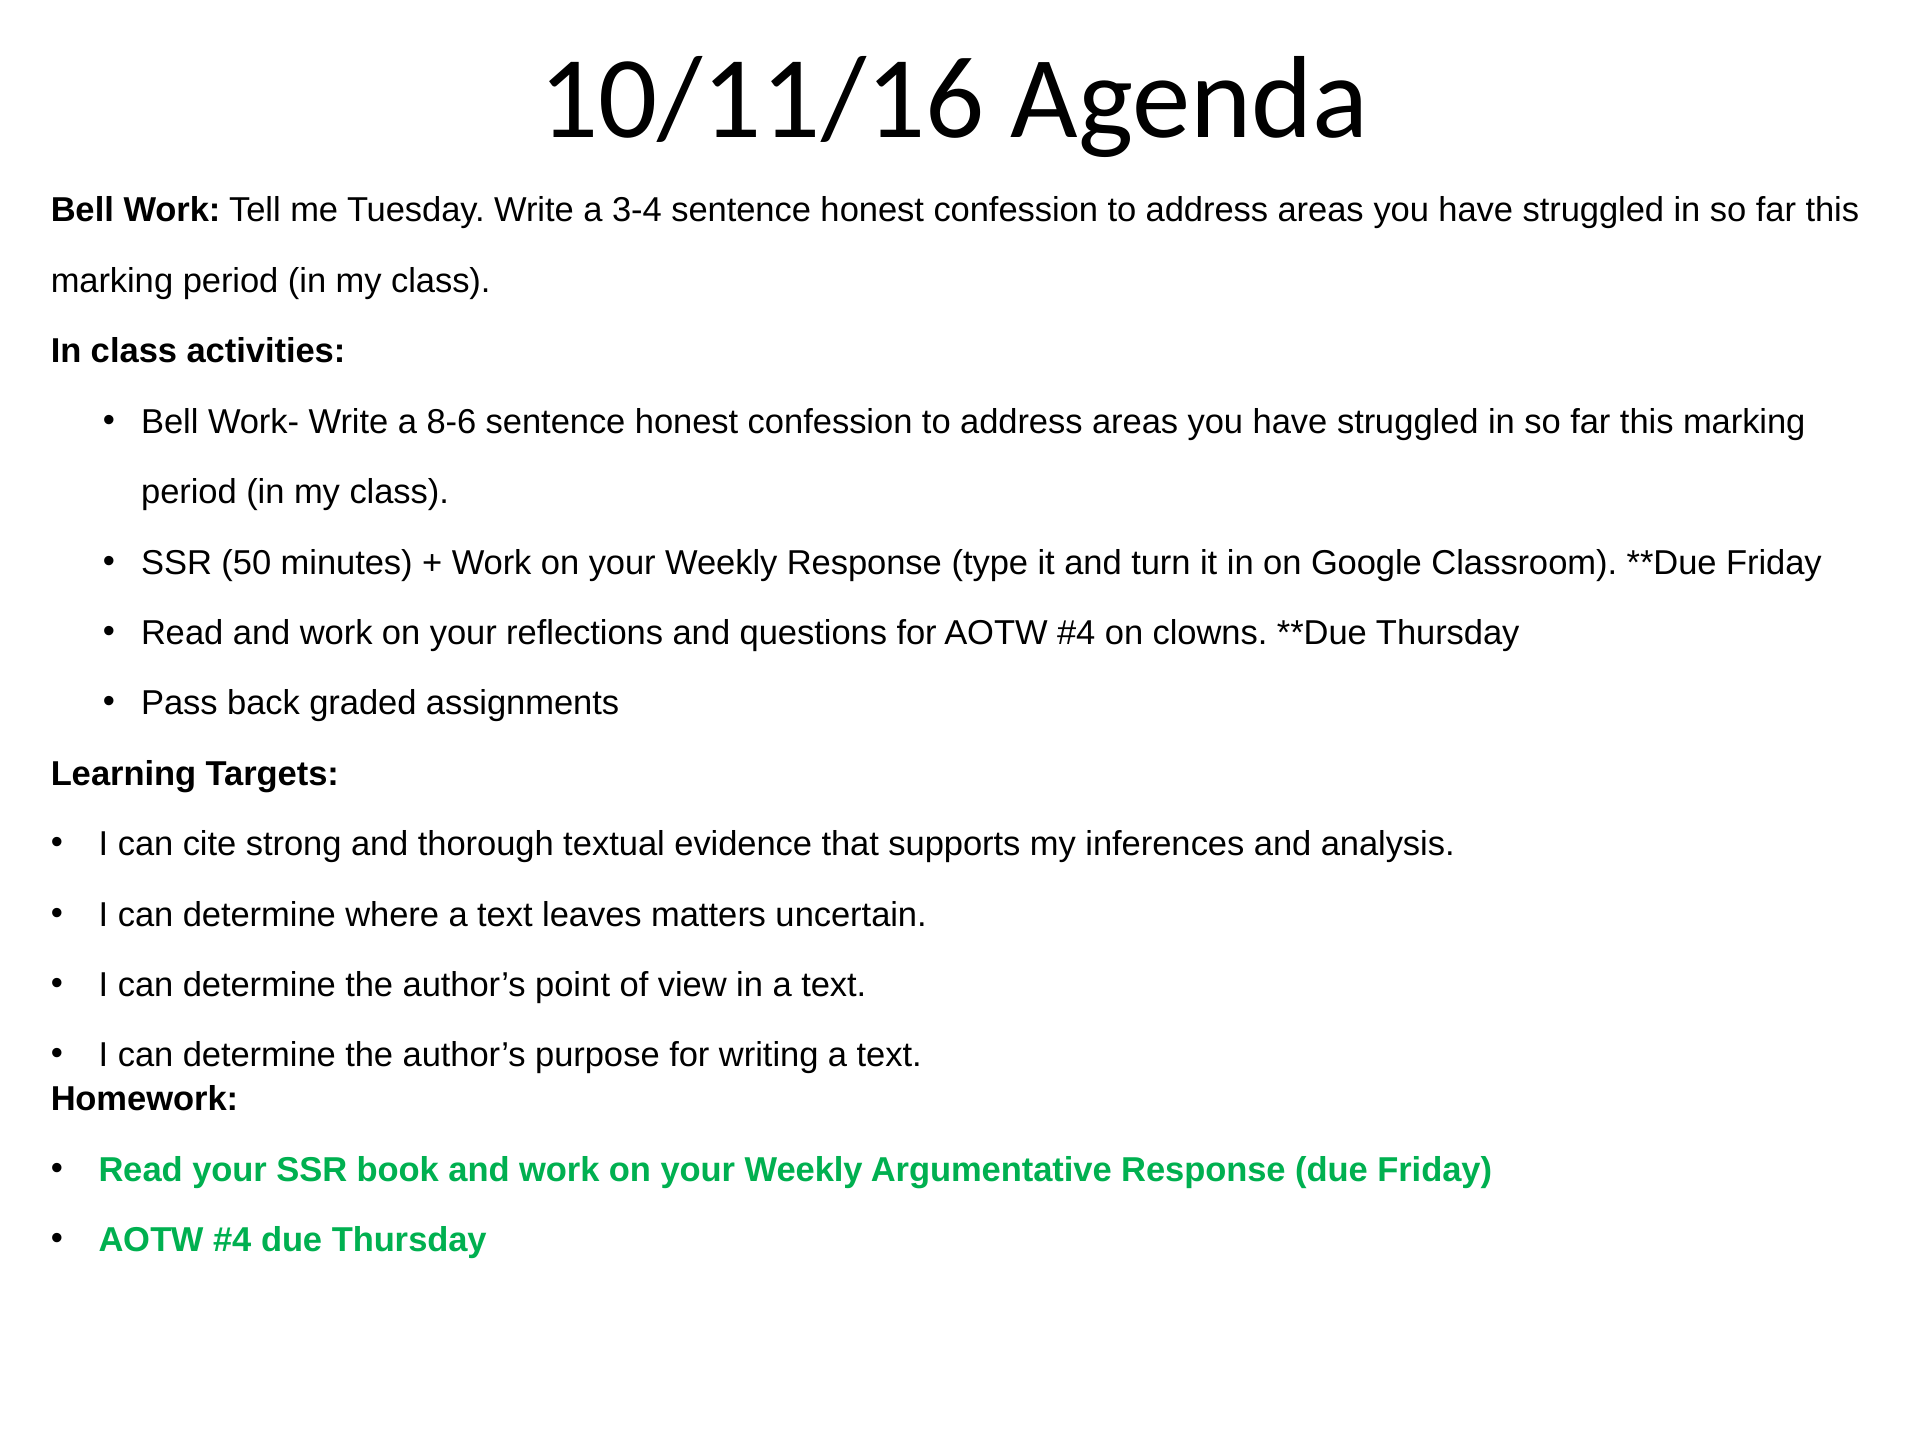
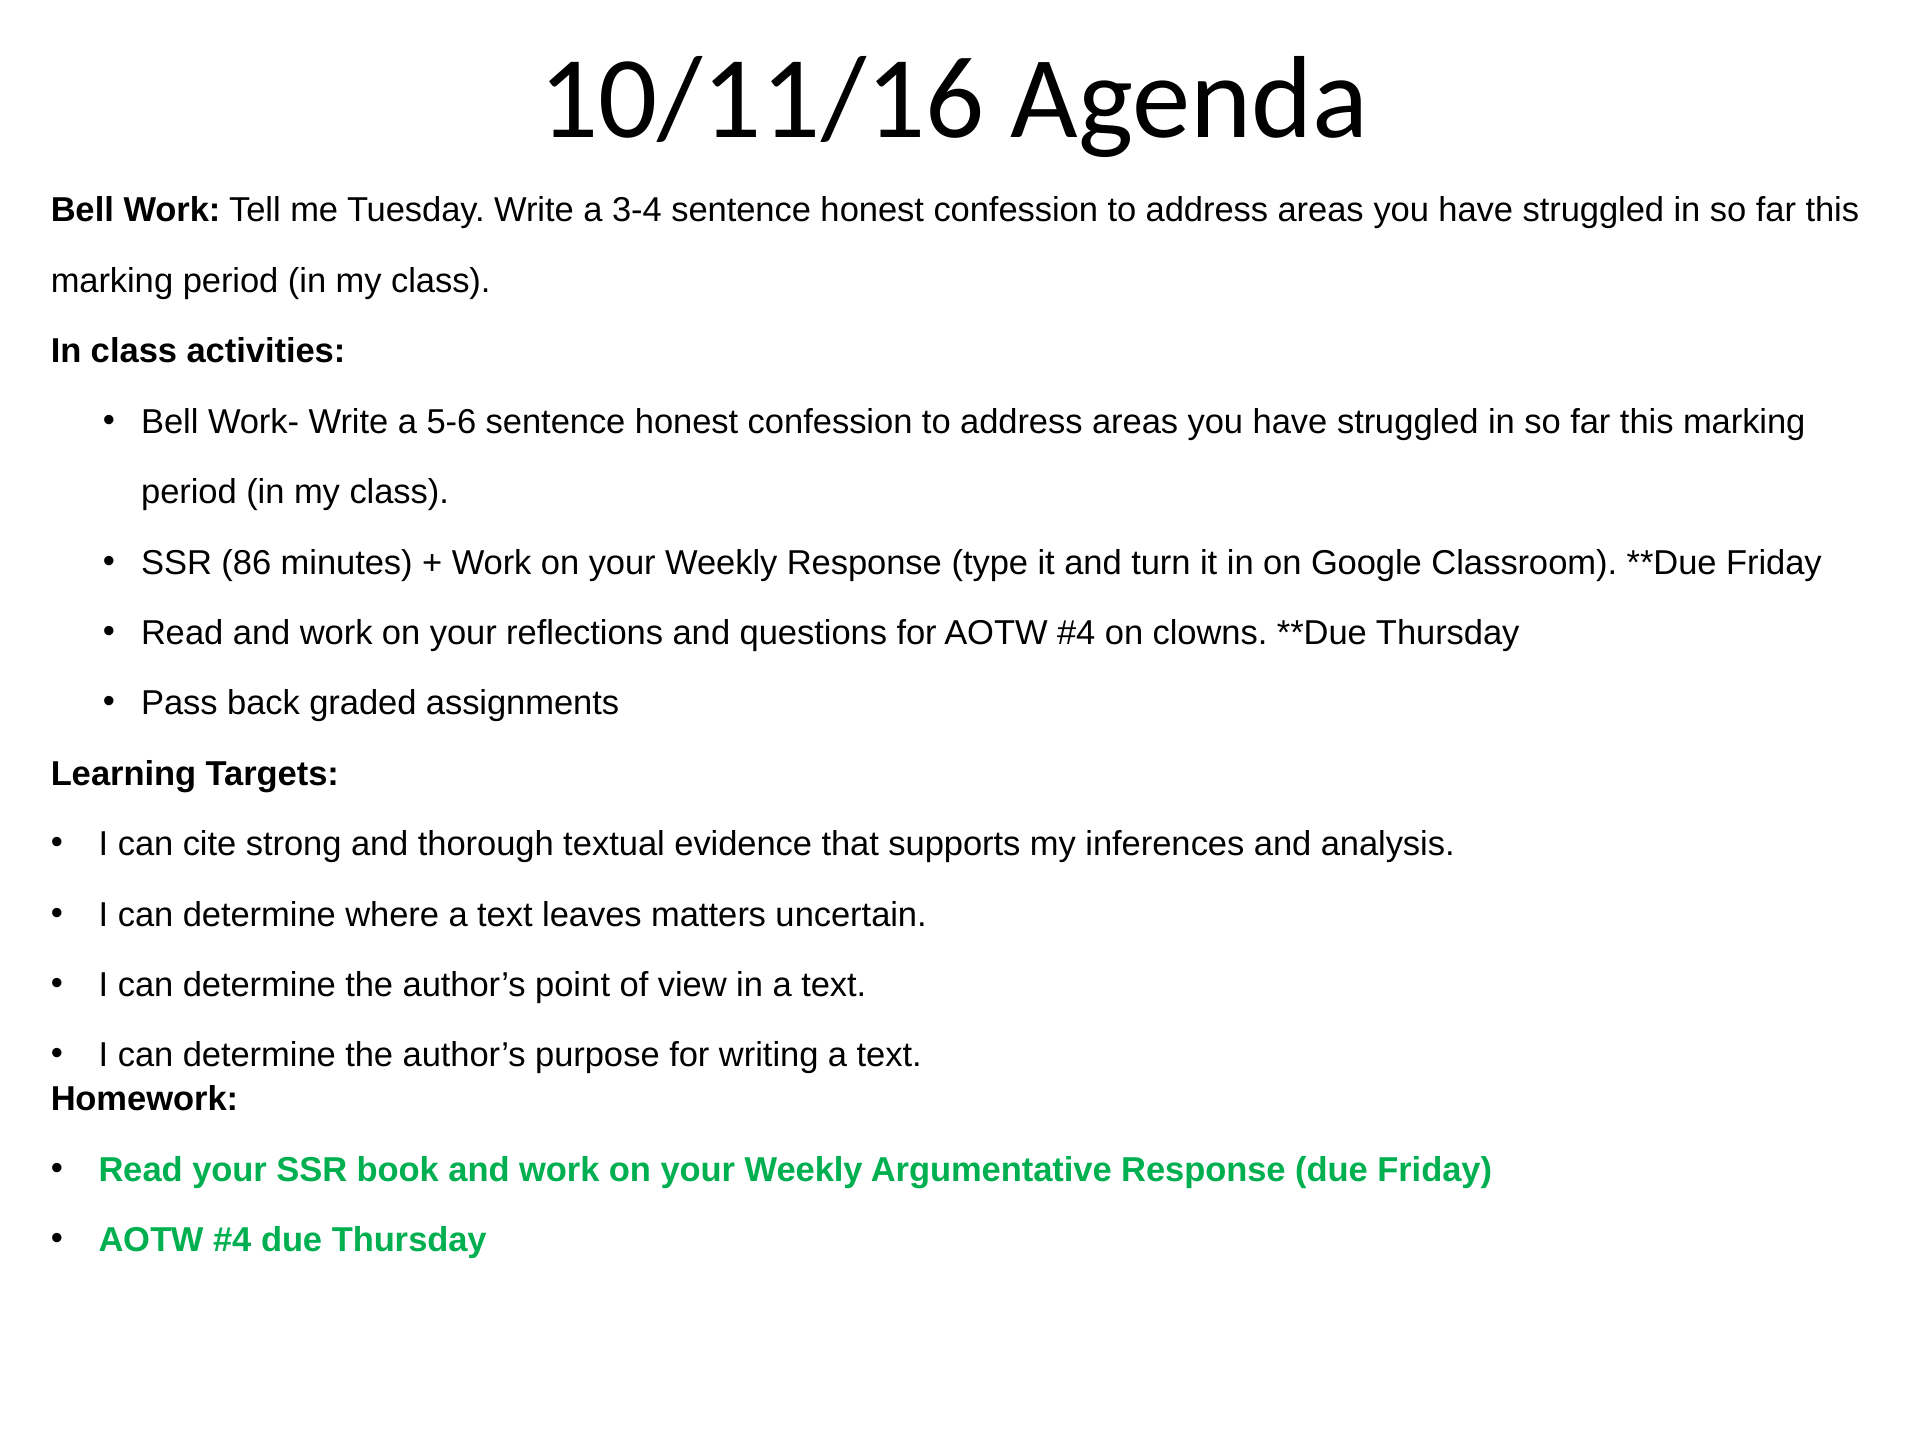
8-6: 8-6 -> 5-6
50: 50 -> 86
